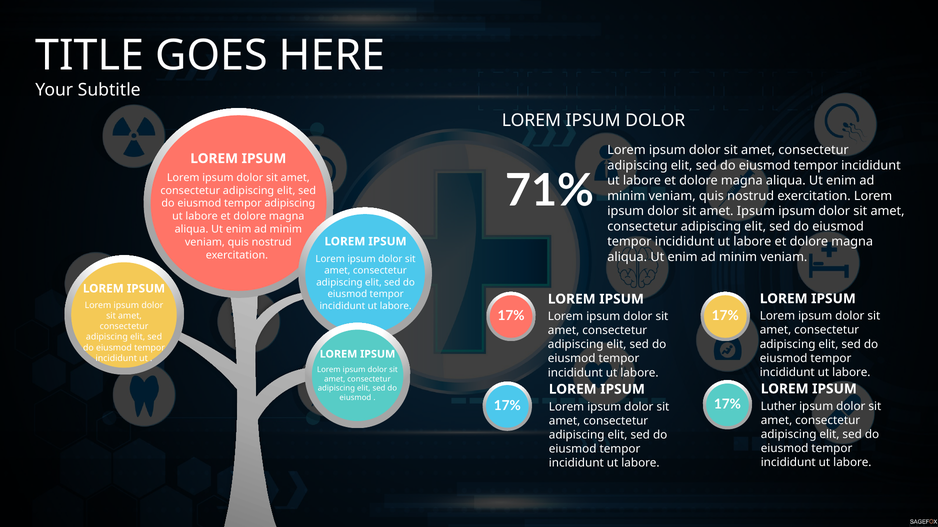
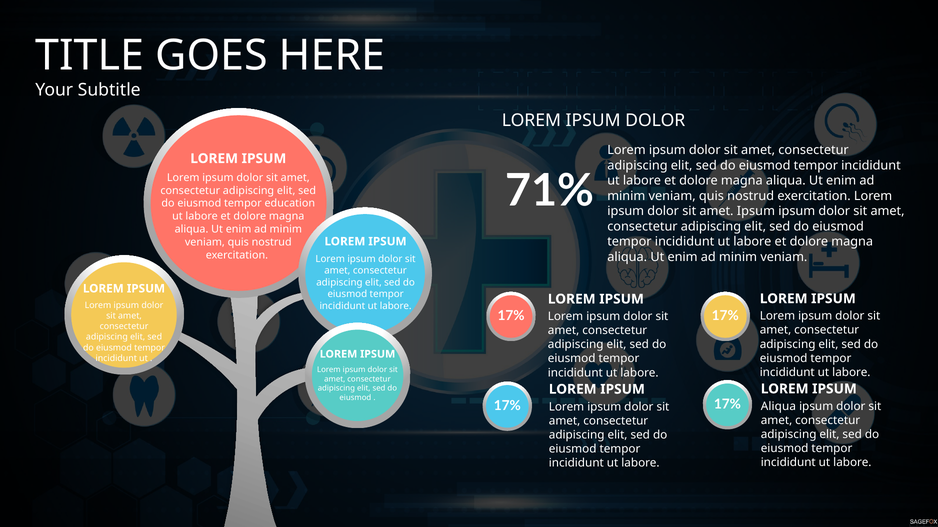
tempor adipiscing: adipiscing -> education
Luther at (779, 407): Luther -> Aliqua
